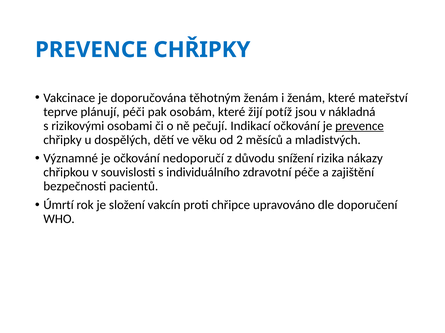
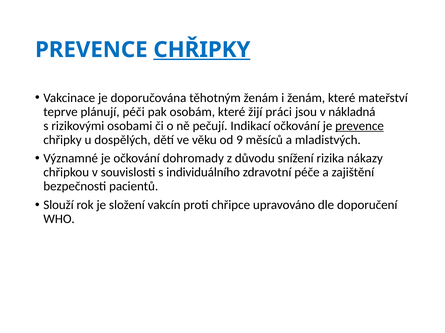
CHŘIPKY at (202, 50) underline: none -> present
potíž: potíž -> práci
2: 2 -> 9
nedoporučí: nedoporučí -> dohromady
Úmrtí: Úmrtí -> Slouží
